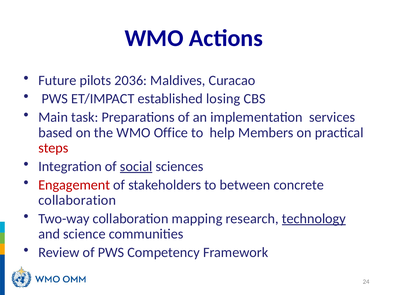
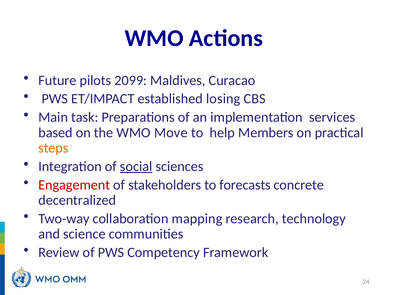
2036: 2036 -> 2099
Office: Office -> Move
steps colour: red -> orange
between: between -> forecasts
collaboration at (77, 200): collaboration -> decentralized
technology underline: present -> none
